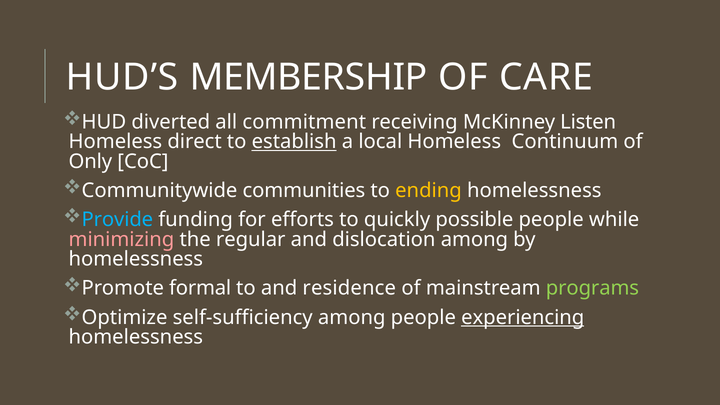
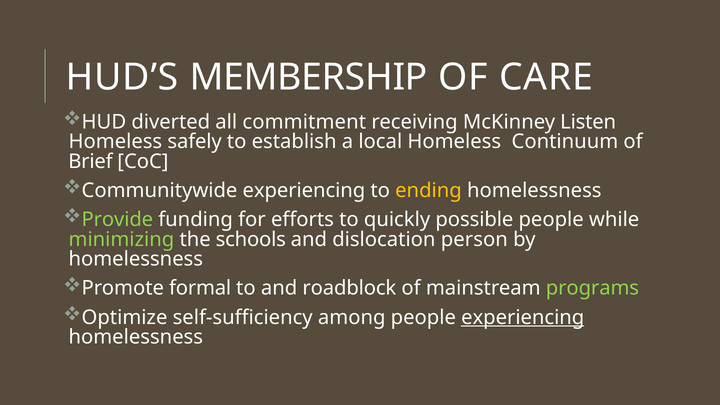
direct: direct -> safely
establish underline: present -> none
Only: Only -> Brief
Communitywide communities: communities -> experiencing
Provide colour: light blue -> light green
minimizing colour: pink -> light green
regular: regular -> schools
dislocation among: among -> person
residence: residence -> roadblock
